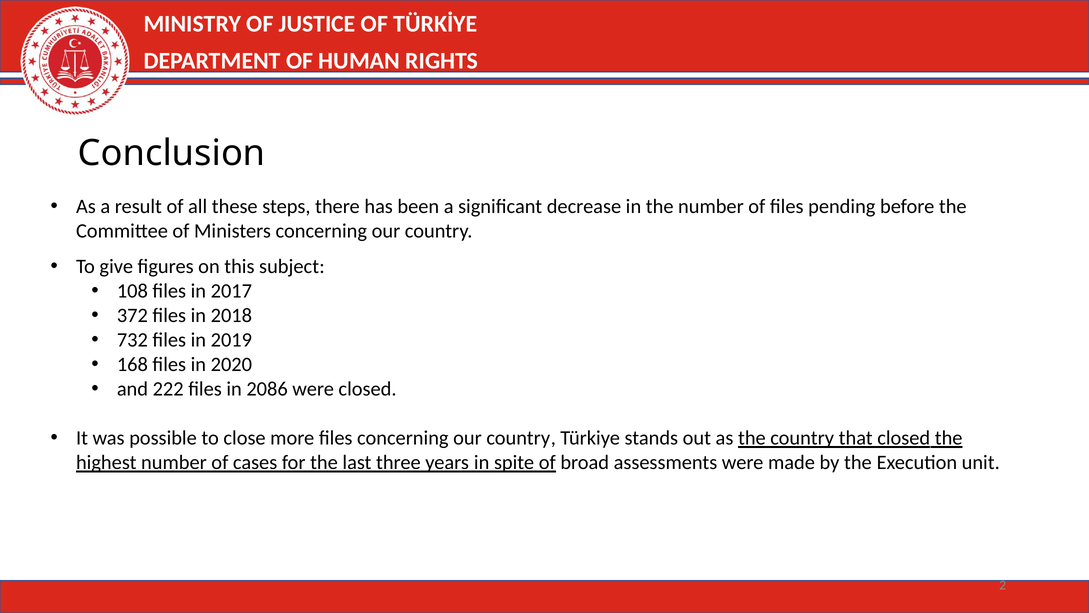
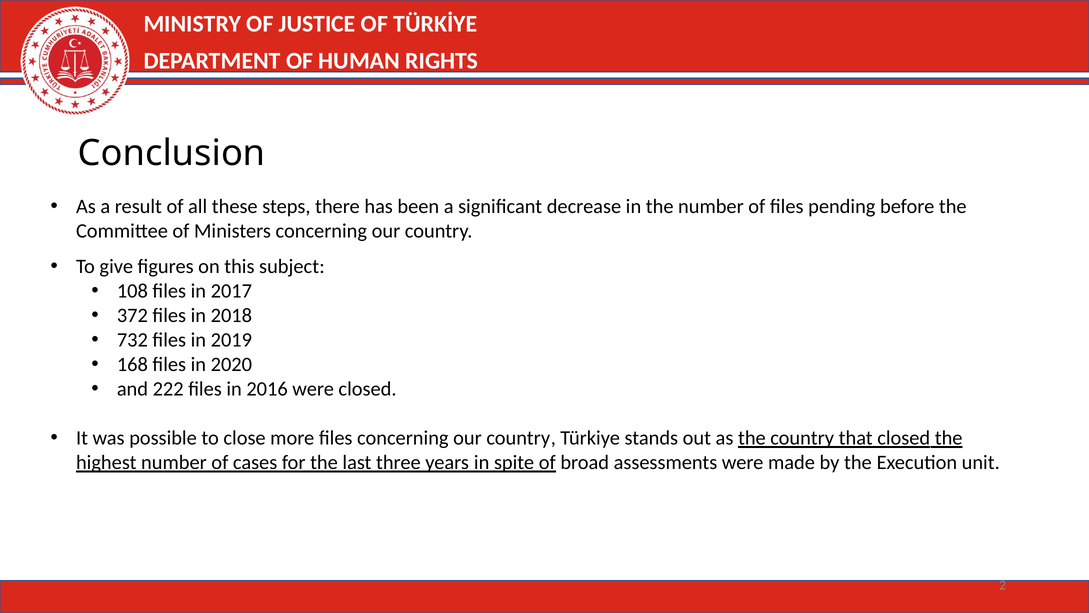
2086: 2086 -> 2016
